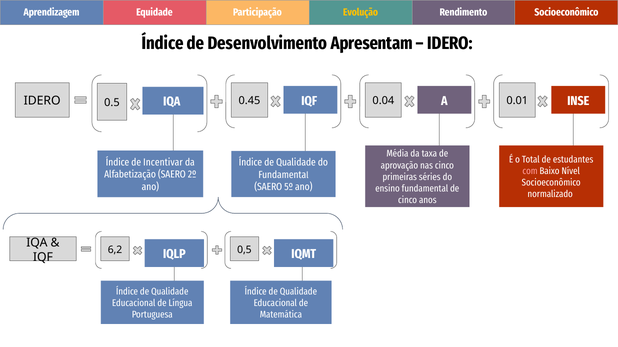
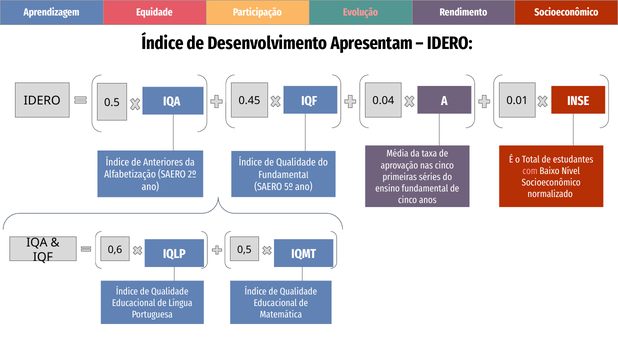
Evolução colour: yellow -> pink
Incentivar: Incentivar -> Anteriores
6,2: 6,2 -> 0,6
